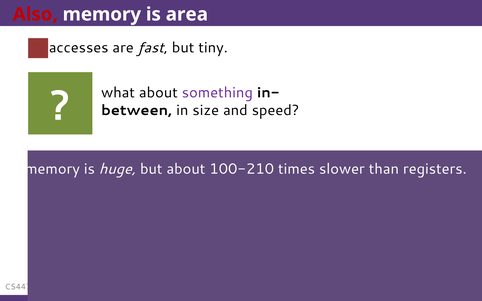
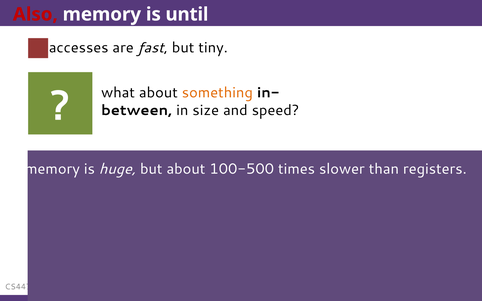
area: area -> until
something colour: purple -> orange
100-210: 100-210 -> 100-500
